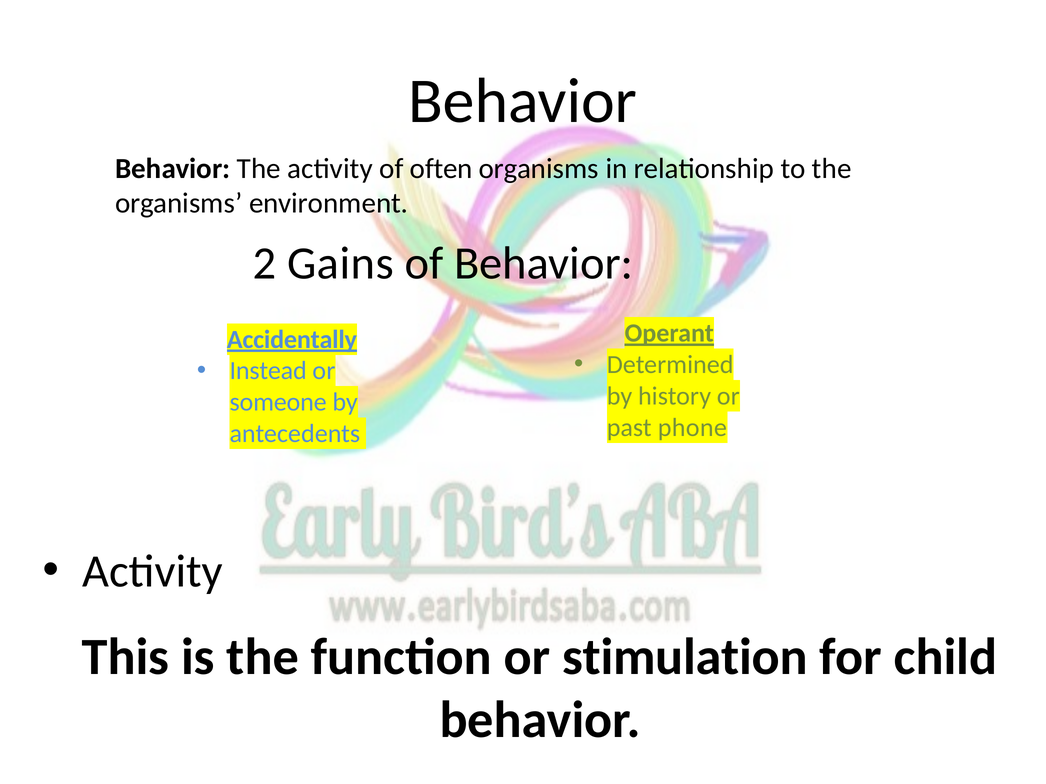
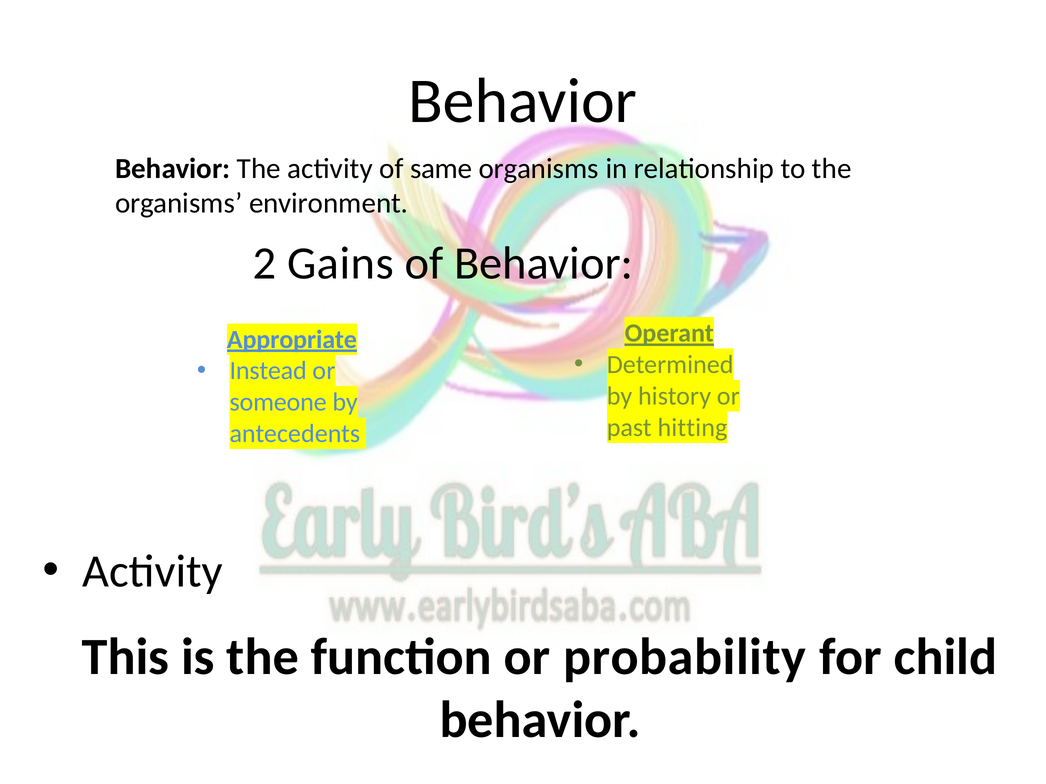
often: often -> same
Accidentally: Accidentally -> Appropriate
phone: phone -> hitting
stimulation: stimulation -> probability
